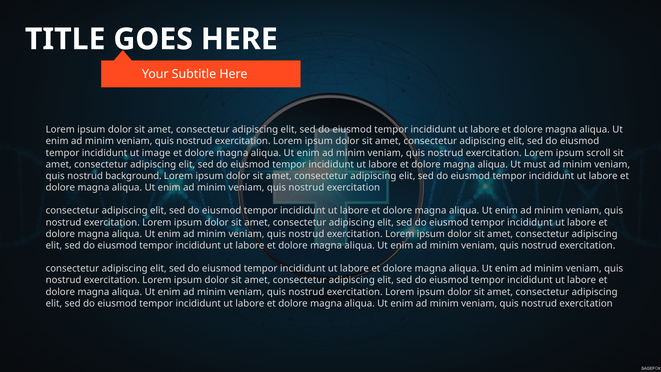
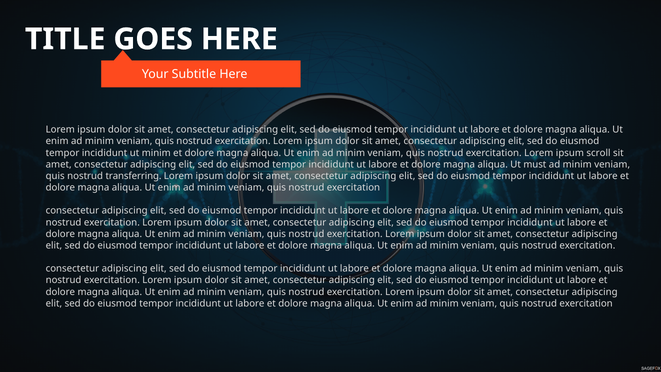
ut image: image -> minim
background: background -> transferring
